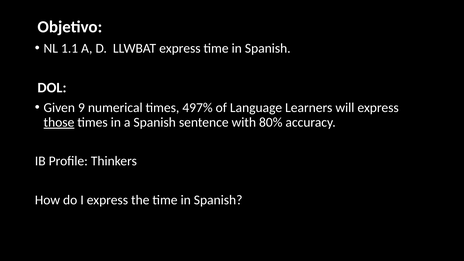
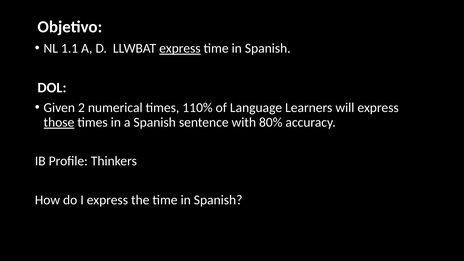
express at (180, 48) underline: none -> present
9: 9 -> 2
497%: 497% -> 110%
